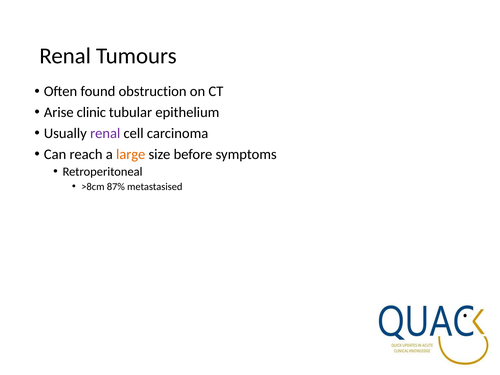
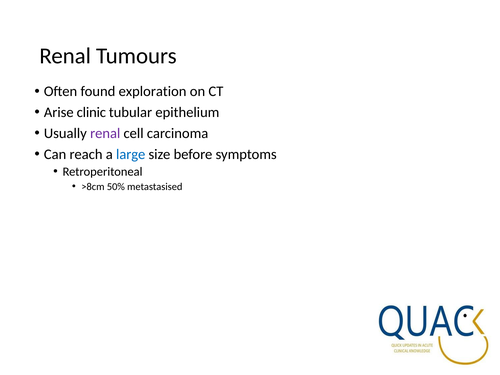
obstruction: obstruction -> exploration
large colour: orange -> blue
87%: 87% -> 50%
